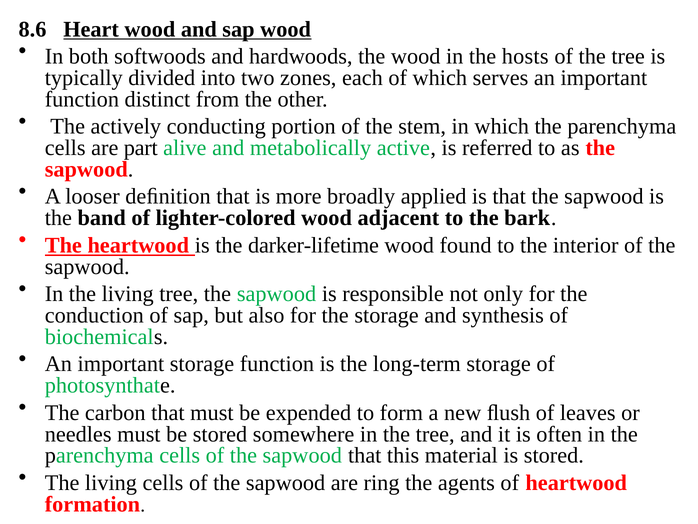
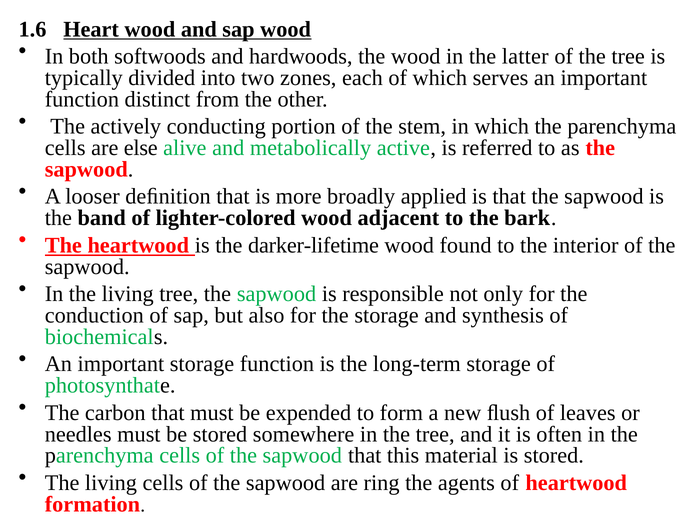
8.6: 8.6 -> 1.6
hosts: hosts -> latter
part: part -> else
